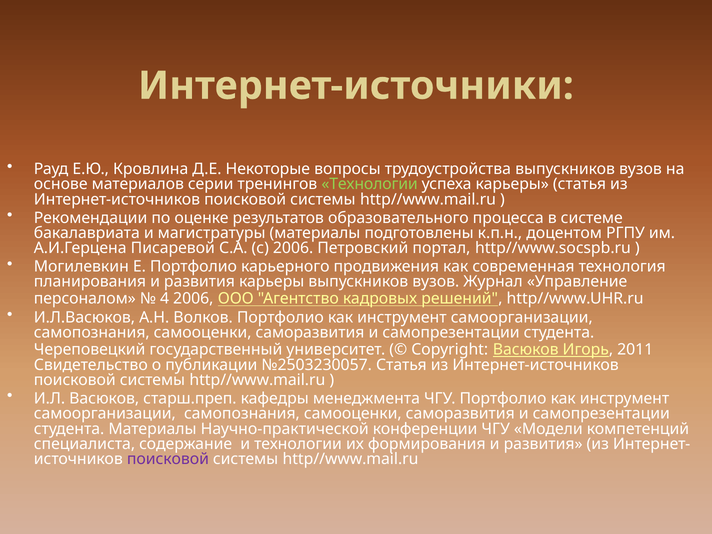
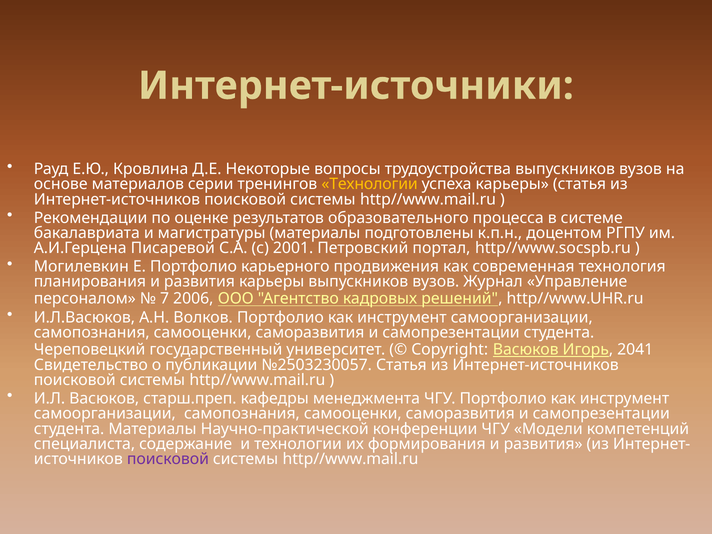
Технологии at (370, 184) colour: light green -> yellow
с 2006: 2006 -> 2001
4: 4 -> 7
2011: 2011 -> 2041
